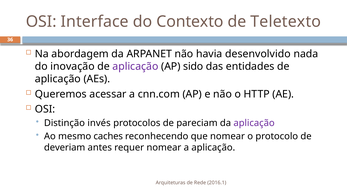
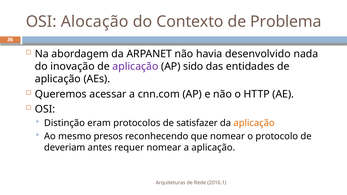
Interface: Interface -> Alocação
Teletexto: Teletexto -> Problema
invés: invés -> eram
pareciam: pareciam -> satisfazer
aplicação at (254, 123) colour: purple -> orange
caches: caches -> presos
